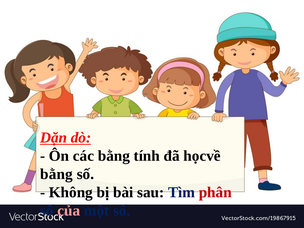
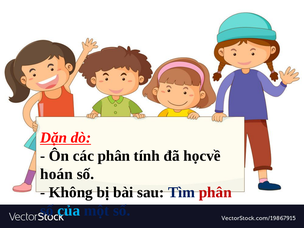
các bằng: bằng -> phân
bằng at (56, 174): bằng -> hoán
của colour: pink -> light blue
